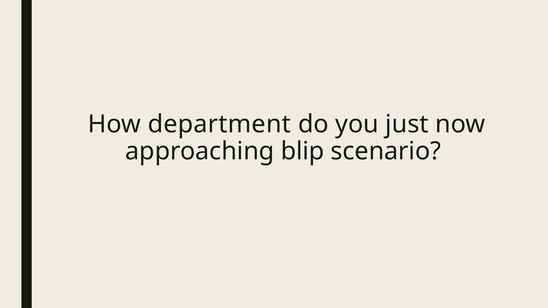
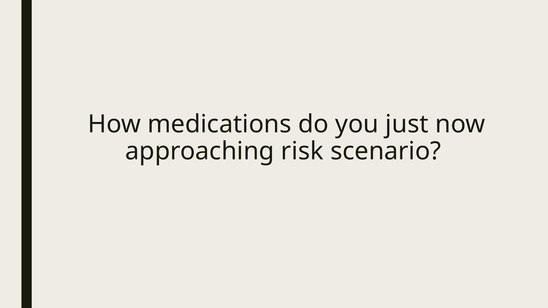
department: department -> medications
blip: blip -> risk
